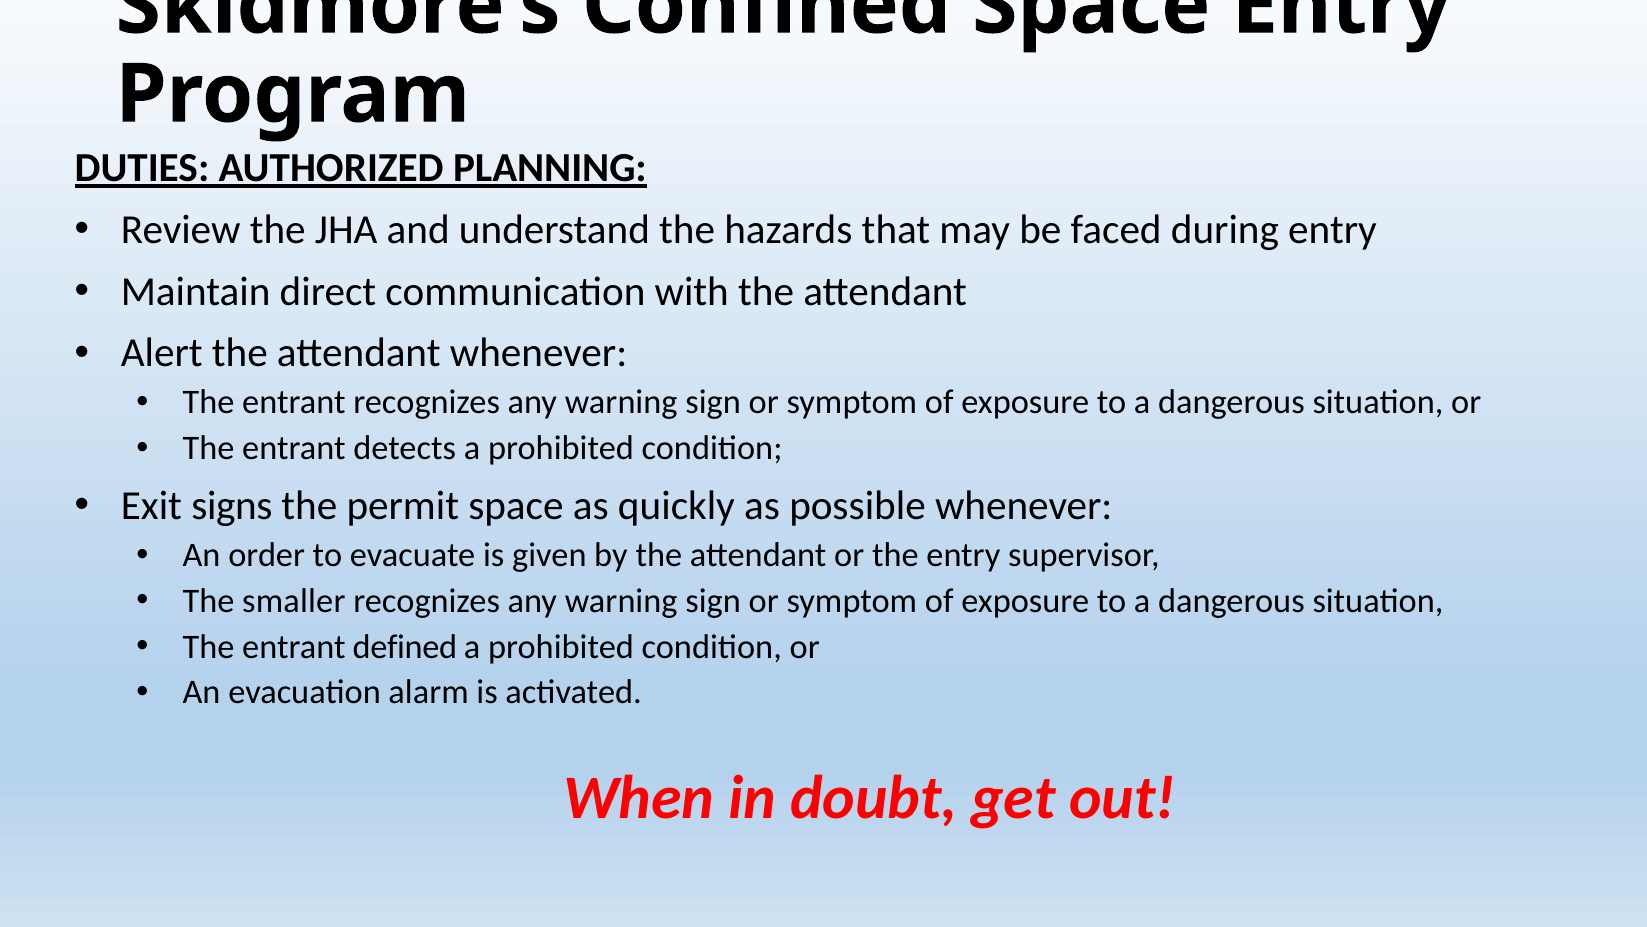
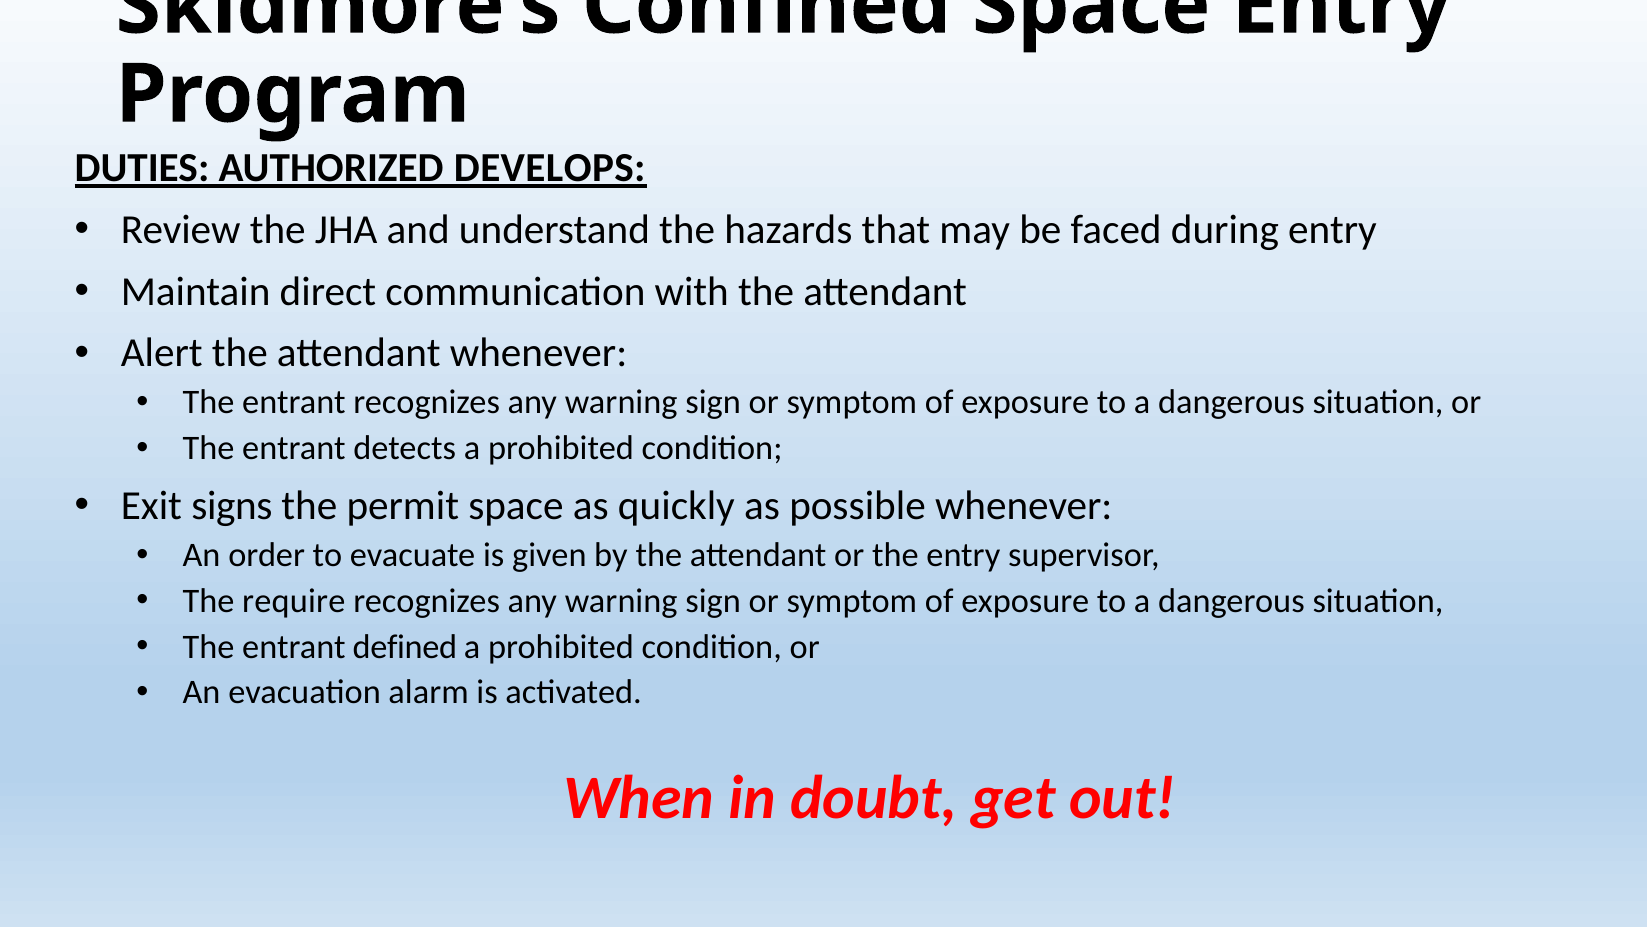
PLANNING: PLANNING -> DEVELOPS
smaller: smaller -> require
